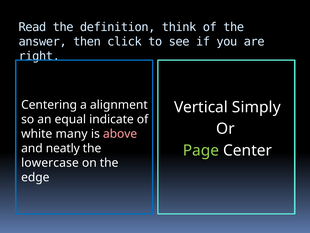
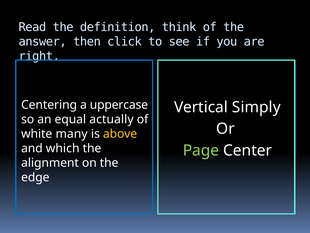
alignment: alignment -> uppercase
indicate: indicate -> actually
above colour: pink -> yellow
neatly: neatly -> which
lowercase: lowercase -> alignment
